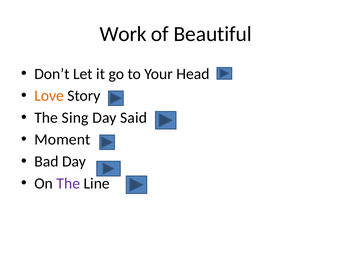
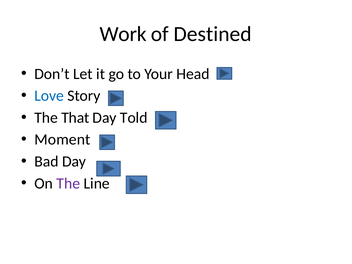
Beautiful: Beautiful -> Destined
Love colour: orange -> blue
Sing: Sing -> That
Said: Said -> Told
